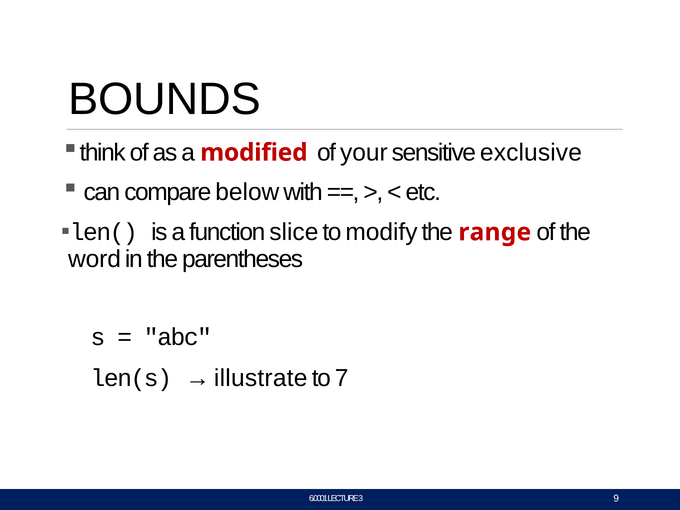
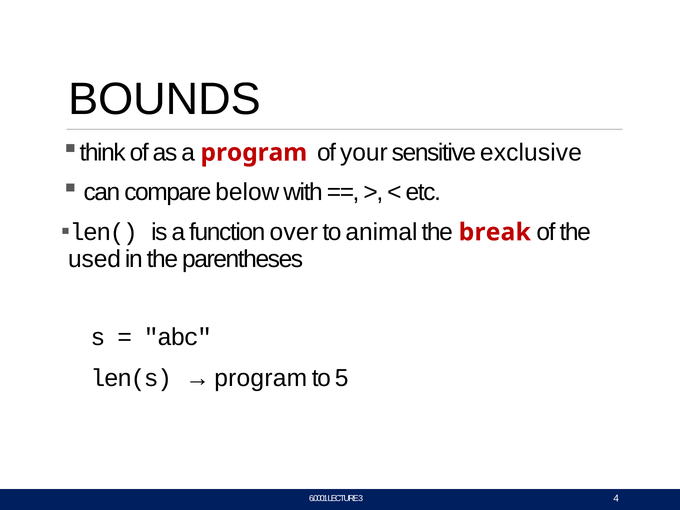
a modified: modified -> program
slice: slice -> over
modify: modify -> animal
range: range -> break
word: word -> used
illustrate at (261, 378): illustrate -> program
7: 7 -> 5
9: 9 -> 4
